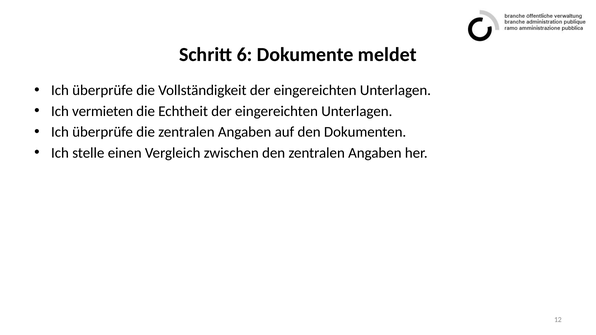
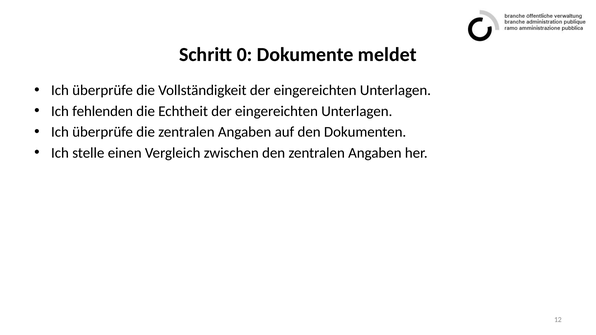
6: 6 -> 0
vermieten: vermieten -> fehlenden
